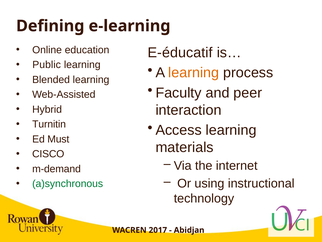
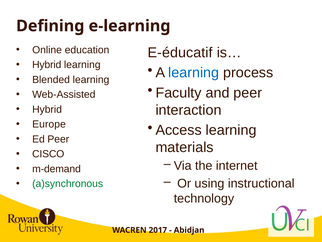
Public at (47, 65): Public -> Hybrid
learning at (194, 73) colour: orange -> blue
Turnitin: Turnitin -> Europe
Ed Must: Must -> Peer
